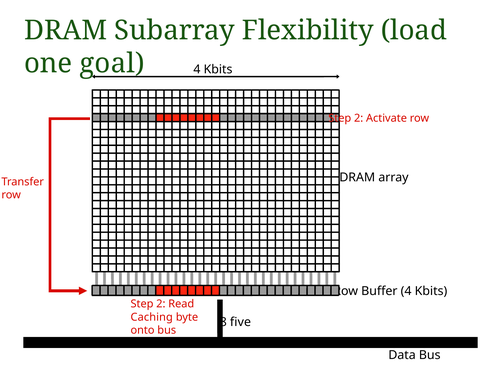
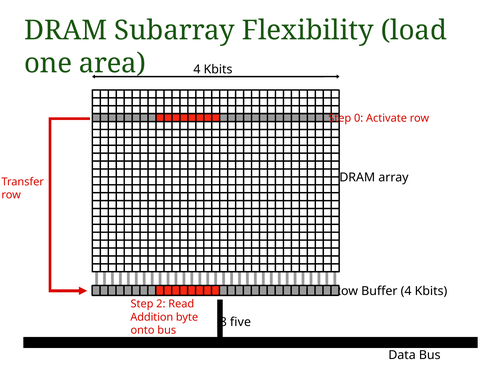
goal: goal -> area
2 at (359, 118): 2 -> 0
Caching: Caching -> Addition
